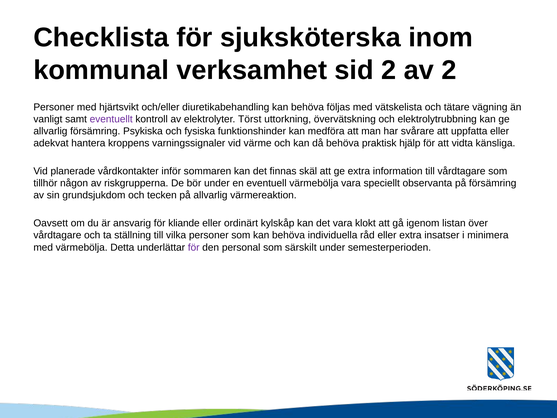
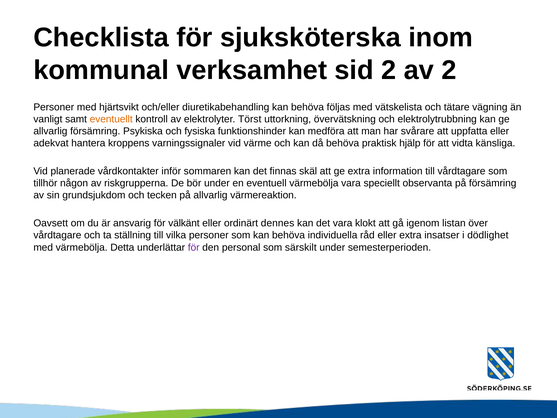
eventuellt colour: purple -> orange
kliande: kliande -> välkänt
kylskåp: kylskåp -> dennes
minimera: minimera -> dödlighet
